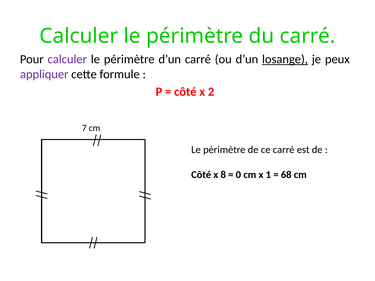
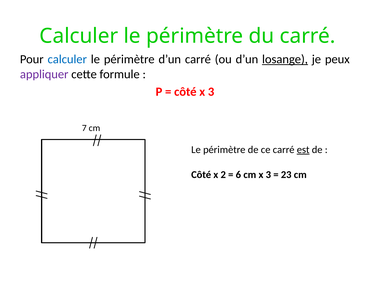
calculer at (67, 59) colour: purple -> blue
côté x 2: 2 -> 3
est underline: none -> present
8: 8 -> 2
0: 0 -> 6
cm x 1: 1 -> 3
68: 68 -> 23
